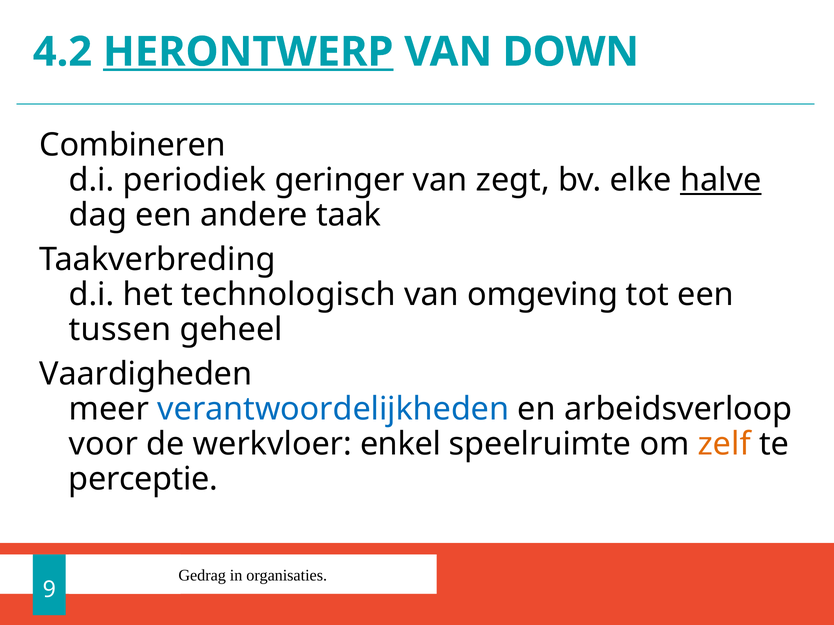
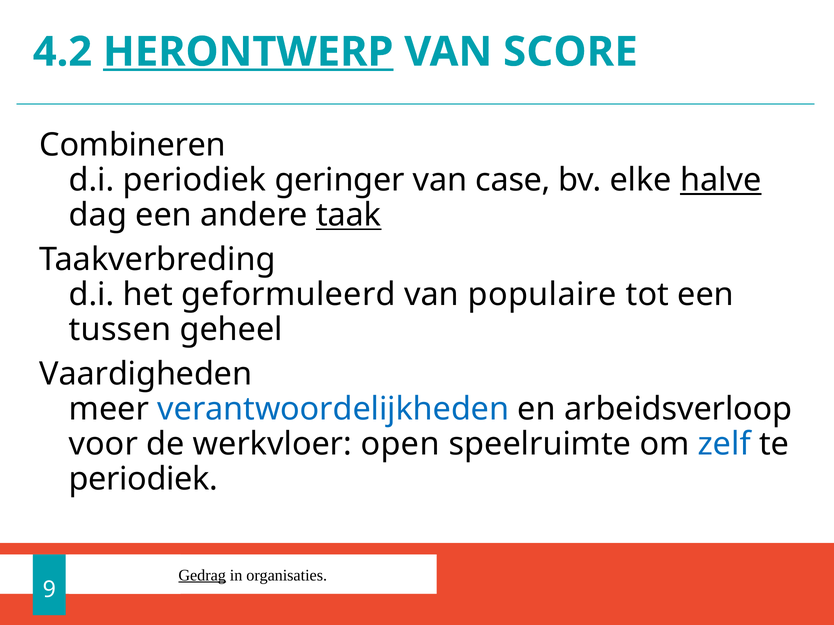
DOWN: DOWN -> SCORE
zegt: zegt -> case
taak underline: none -> present
technologisch: technologisch -> geformuleerd
omgeving: omgeving -> populaire
enkel: enkel -> open
zelf colour: orange -> blue
perceptie at (143, 479): perceptie -> periodiek
Gedrag underline: none -> present
